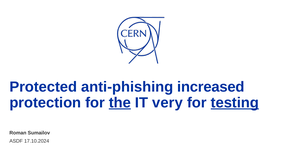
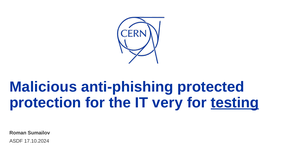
Protected: Protected -> Malicious
increased: increased -> protected
the underline: present -> none
